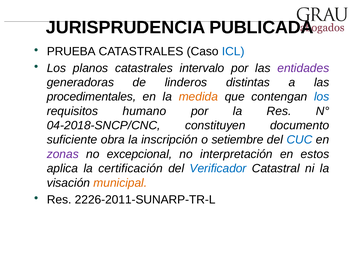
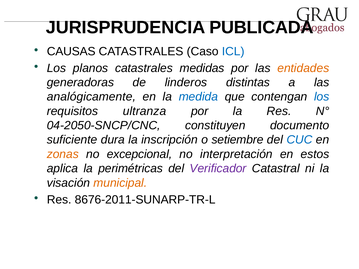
PRUEBA: PRUEBA -> CAUSAS
intervalo: intervalo -> medidas
entidades colour: purple -> orange
procedimentales: procedimentales -> analógicamente
medida colour: orange -> blue
humano: humano -> ultranza
04-2018-SNCP/CNC: 04-2018-SNCP/CNC -> 04-2050-SNCP/CNC
obra: obra -> dura
zonas colour: purple -> orange
certificación: certificación -> perimétricas
Verificador colour: blue -> purple
2226-2011-SUNARP-TR-L: 2226-2011-SUNARP-TR-L -> 8676-2011-SUNARP-TR-L
